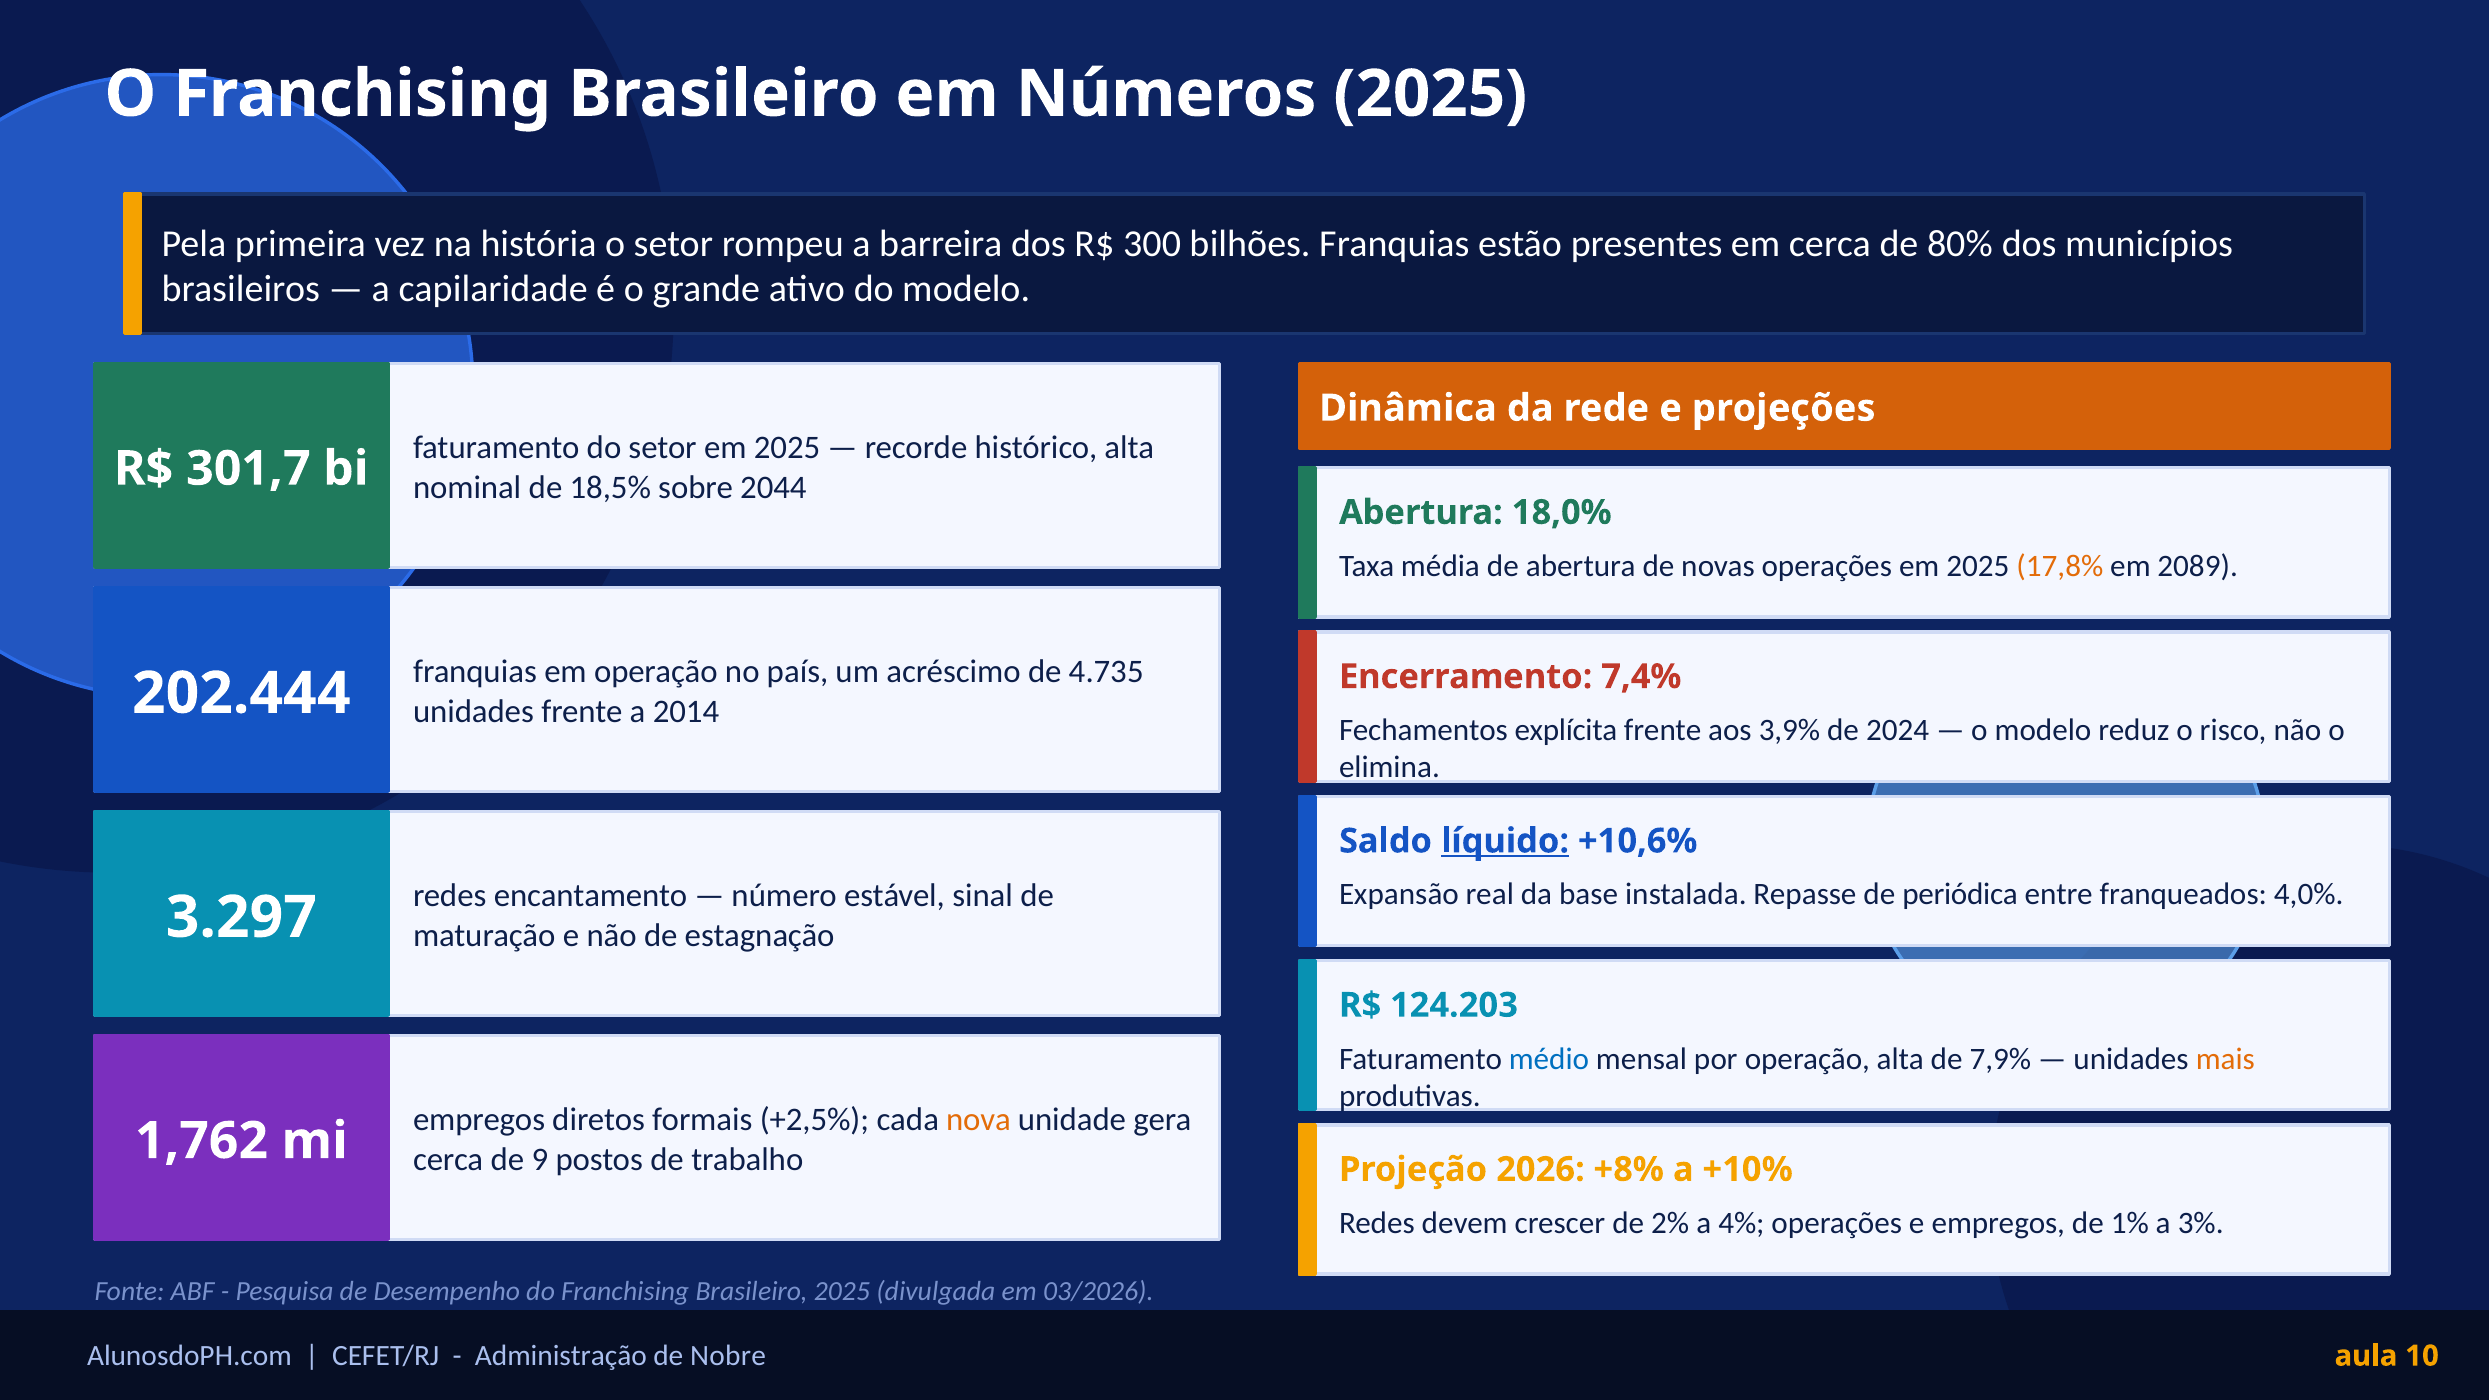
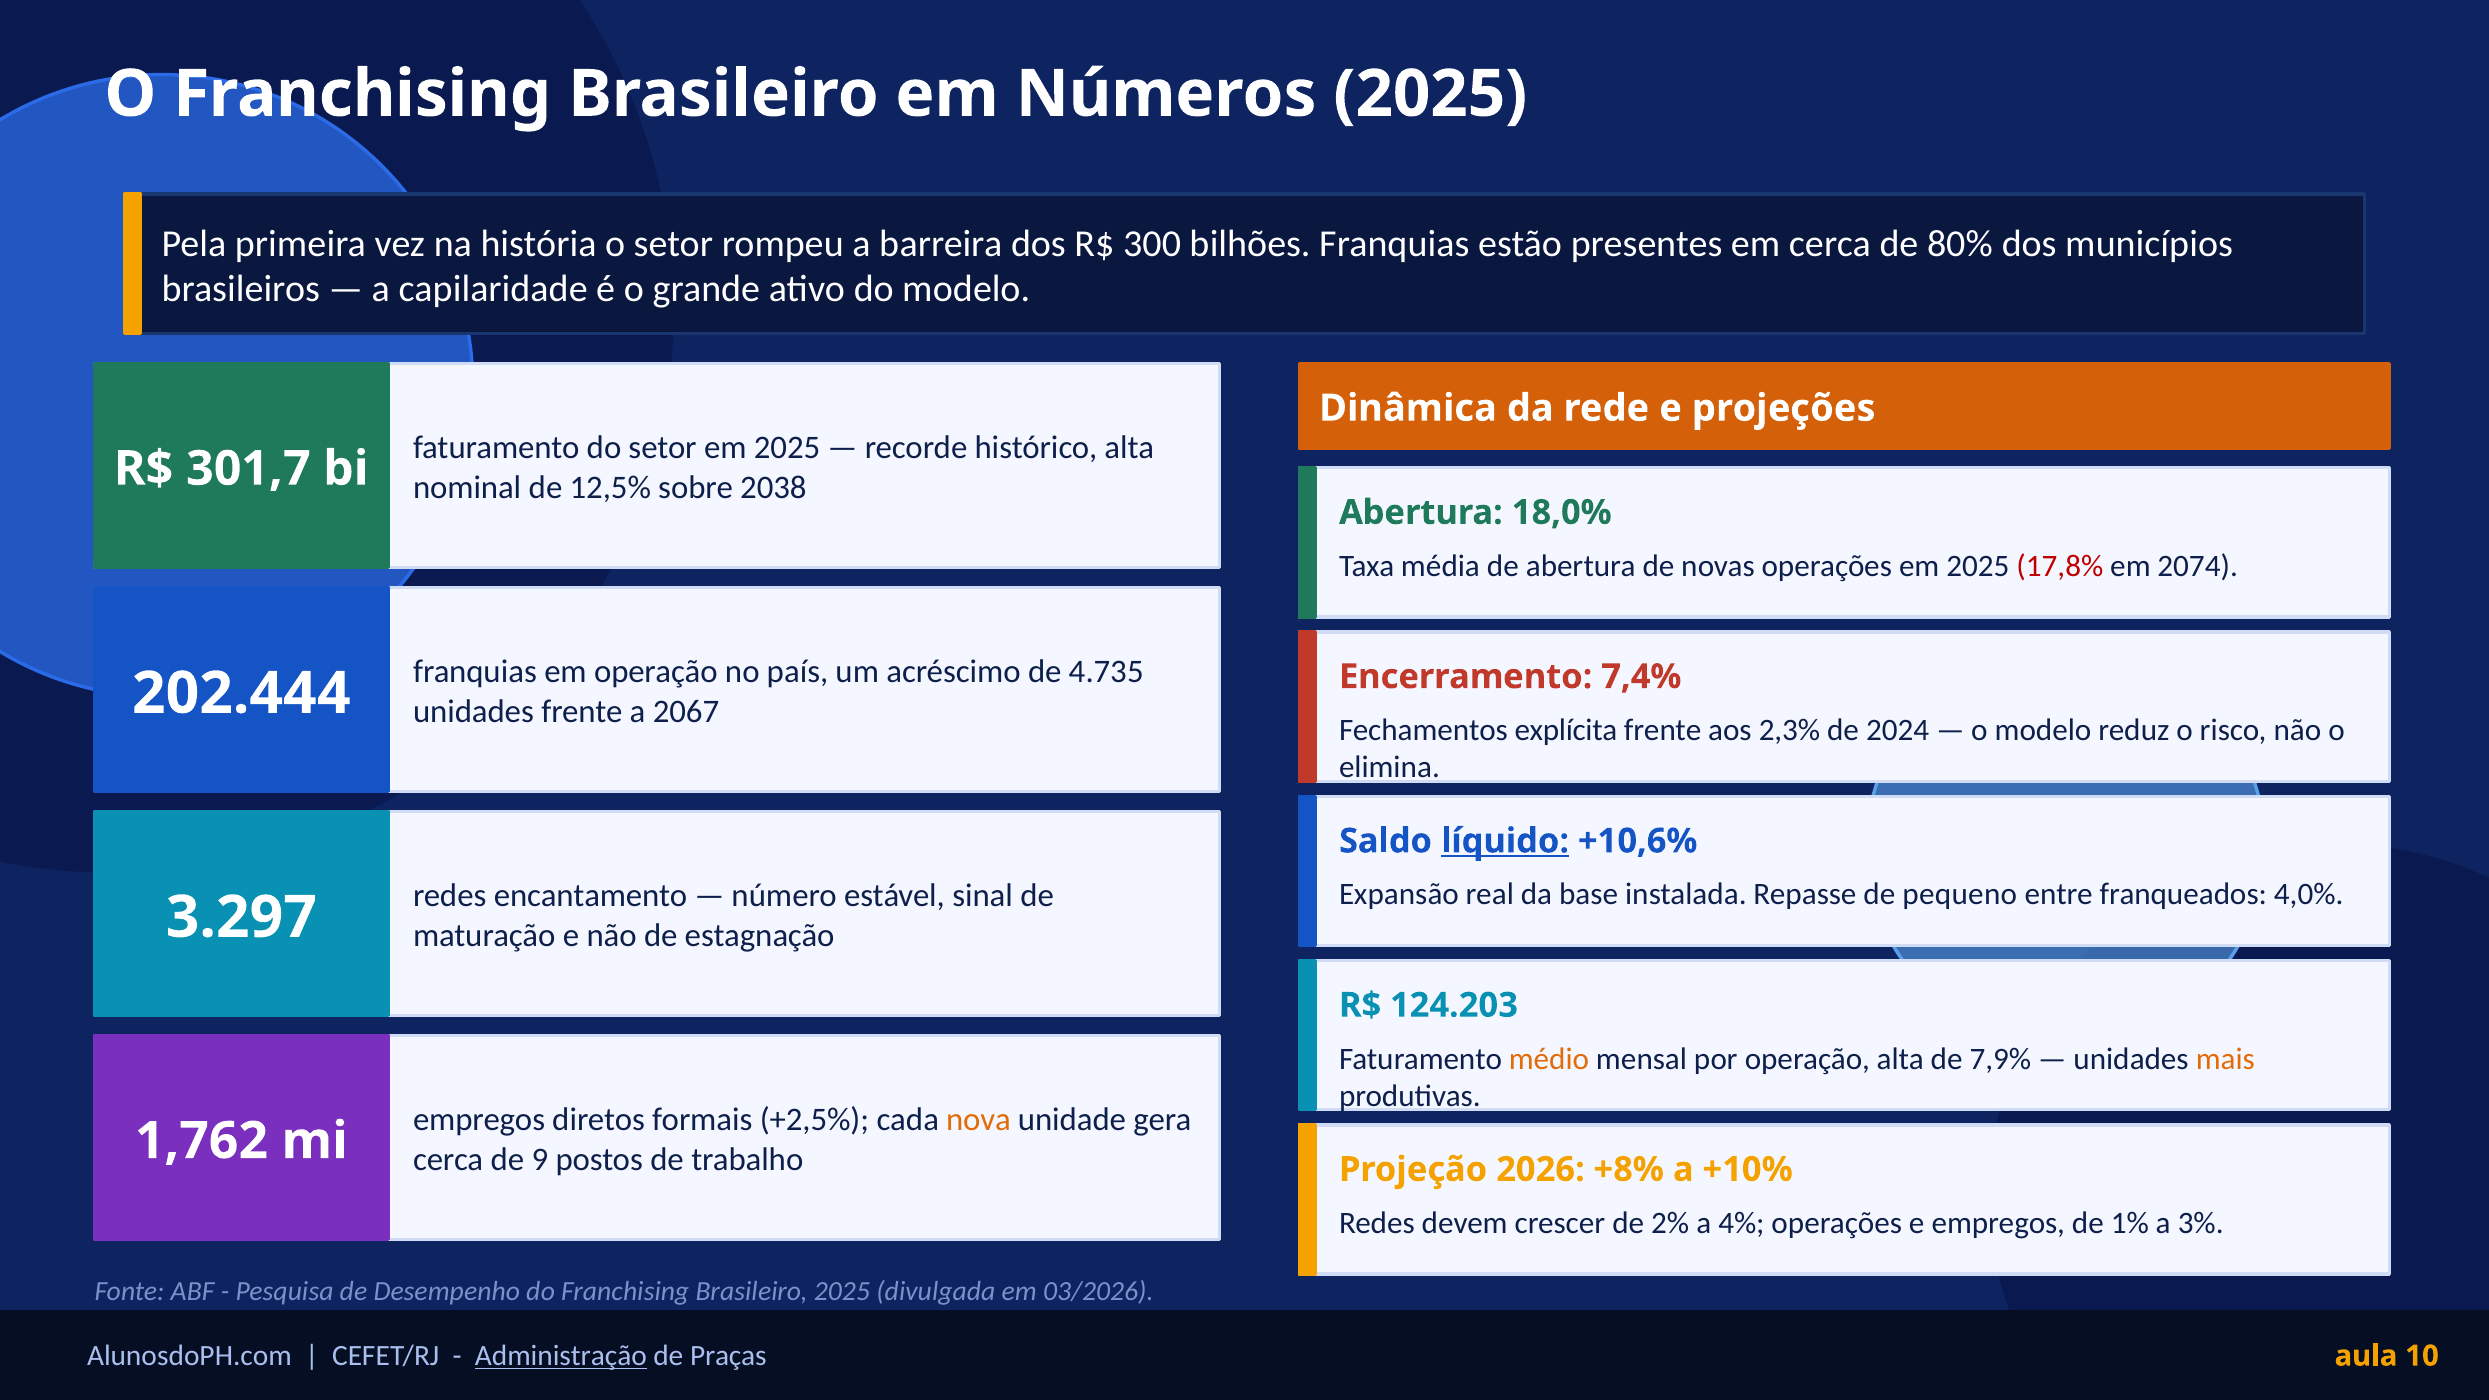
18,5%: 18,5% -> 12,5%
2044: 2044 -> 2038
17,8% colour: orange -> red
2089: 2089 -> 2074
2014: 2014 -> 2067
3,9%: 3,9% -> 2,3%
periódica: periódica -> pequeno
médio colour: blue -> orange
Administração underline: none -> present
Nobre: Nobre -> Praças
